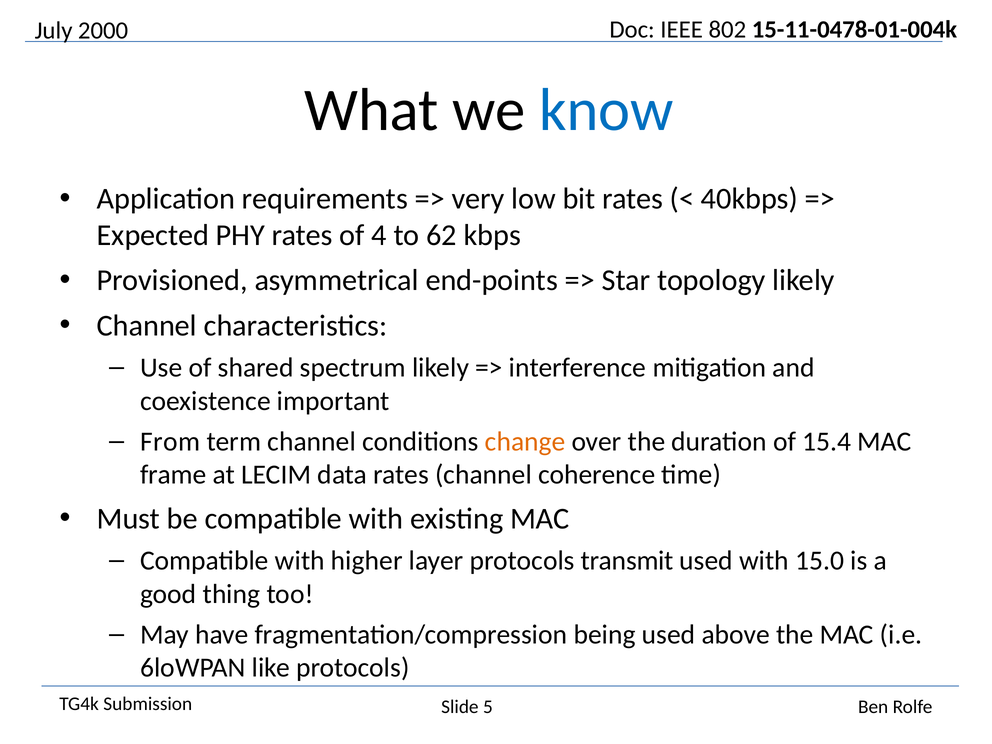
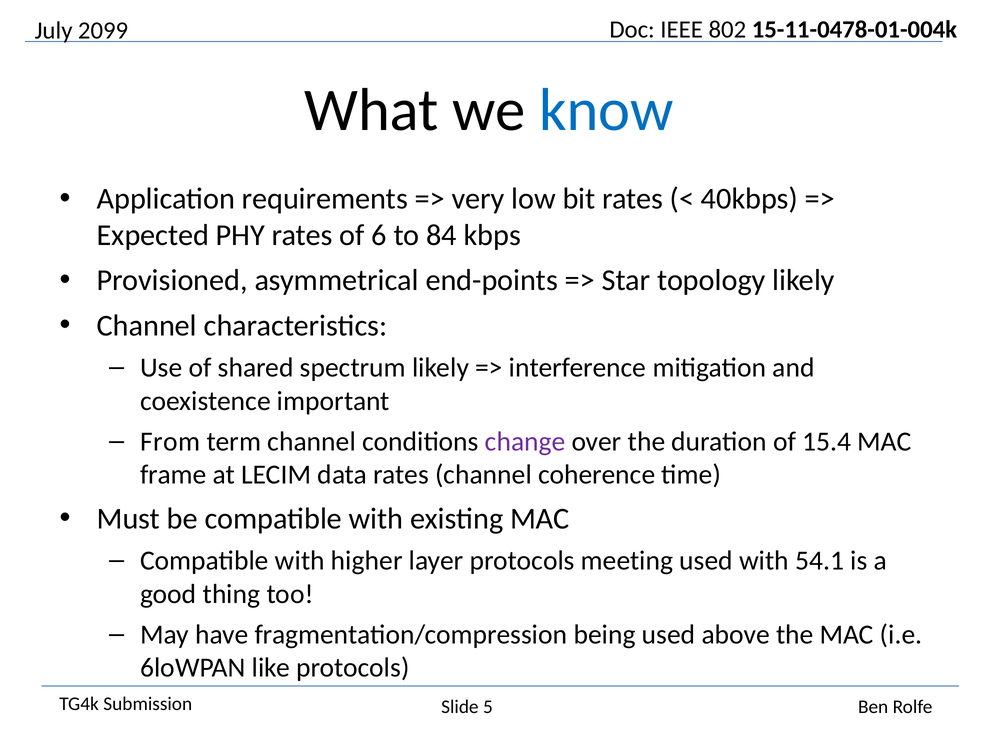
2000: 2000 -> 2099
4: 4 -> 6
62: 62 -> 84
change colour: orange -> purple
transmit: transmit -> meeting
15.0: 15.0 -> 54.1
